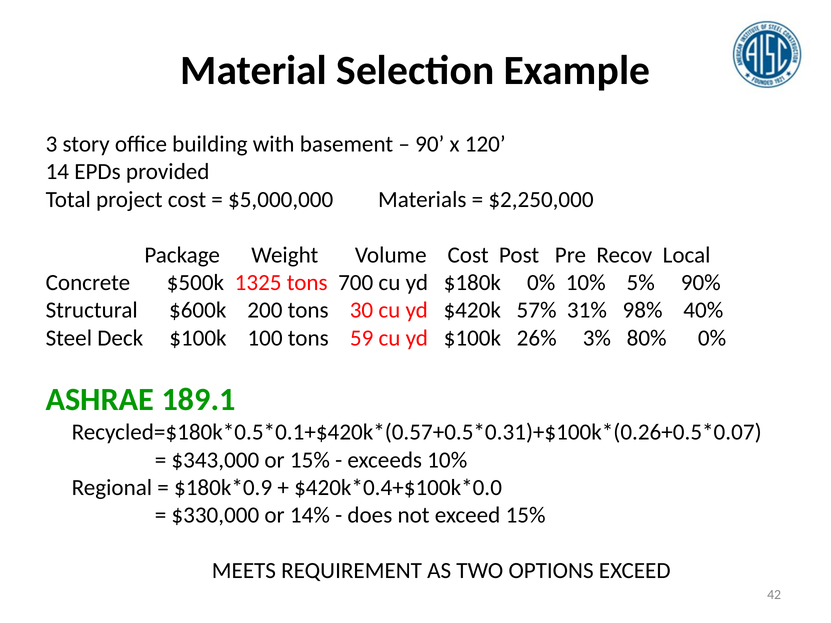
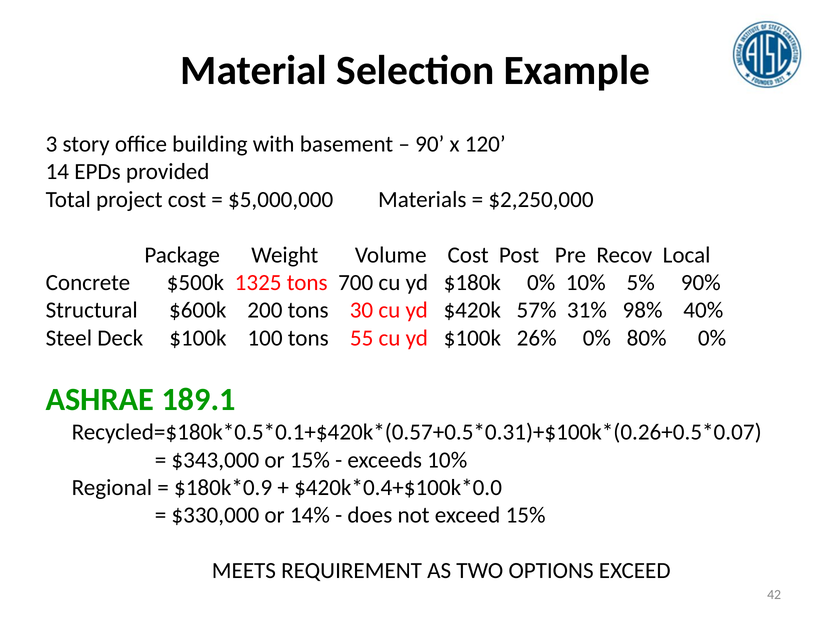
59: 59 -> 55
26% 3%: 3% -> 0%
